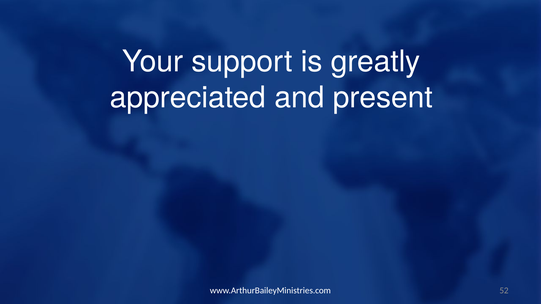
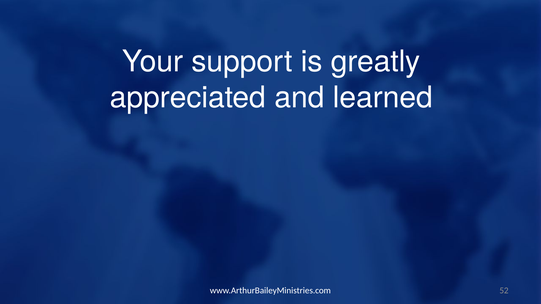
present: present -> learned
